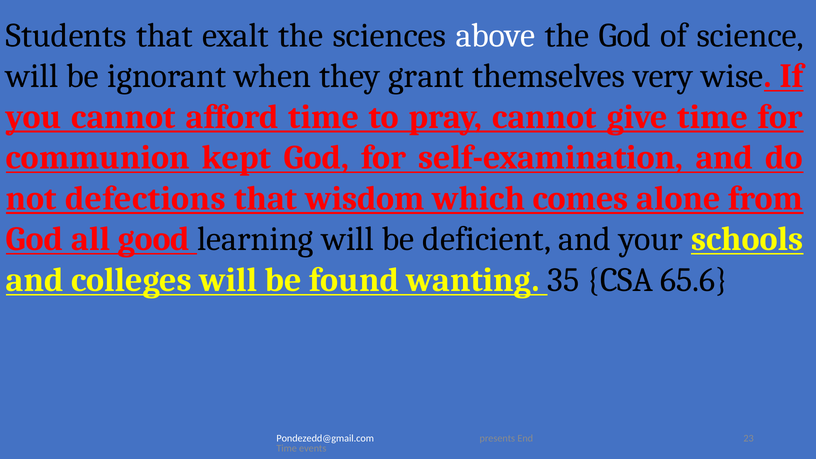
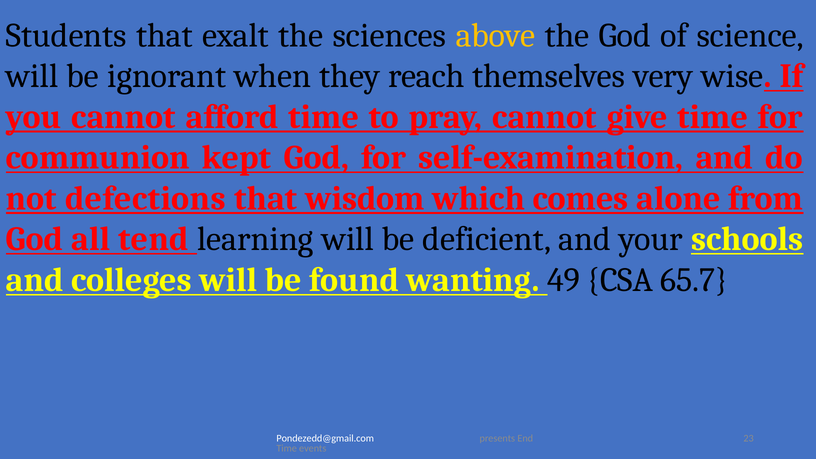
above colour: white -> yellow
grant: grant -> reach
good: good -> tend
35: 35 -> 49
65.6: 65.6 -> 65.7
